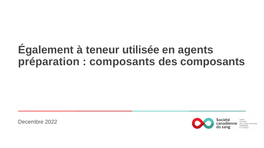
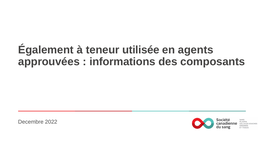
préparation: préparation -> approuvées
composants at (122, 62): composants -> informations
